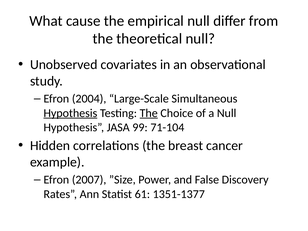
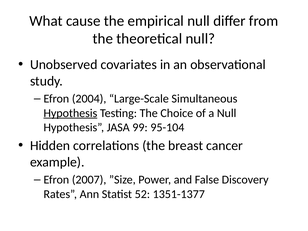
The at (149, 113) underline: present -> none
71-104: 71-104 -> 95-104
61: 61 -> 52
